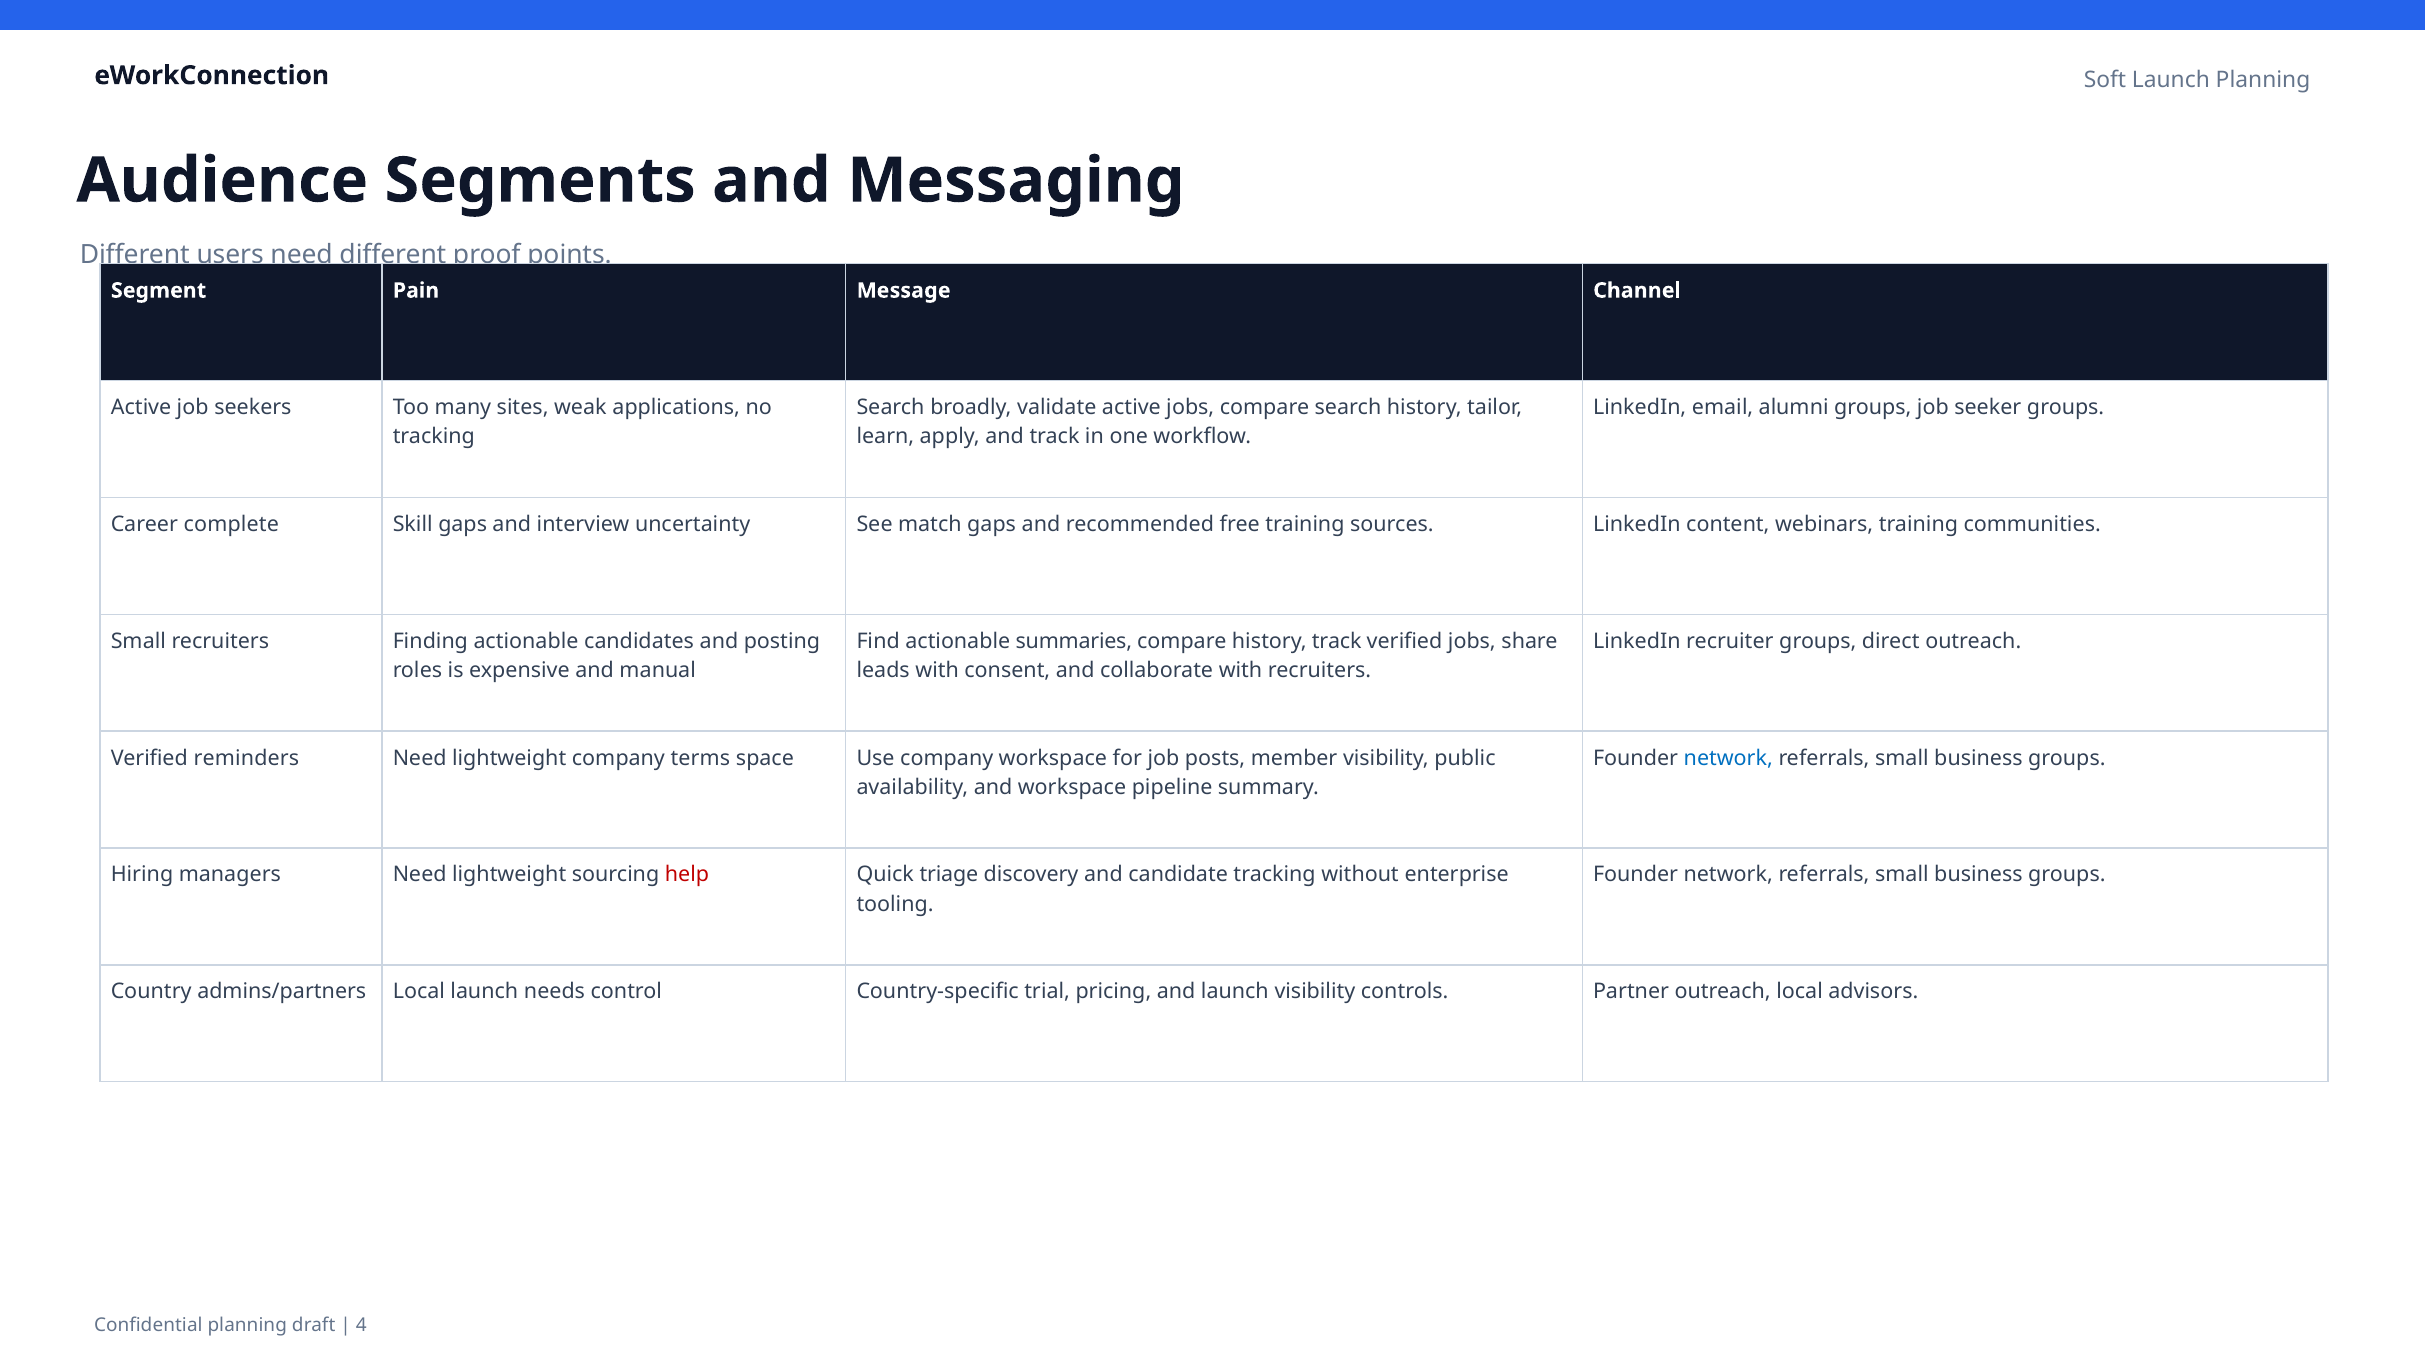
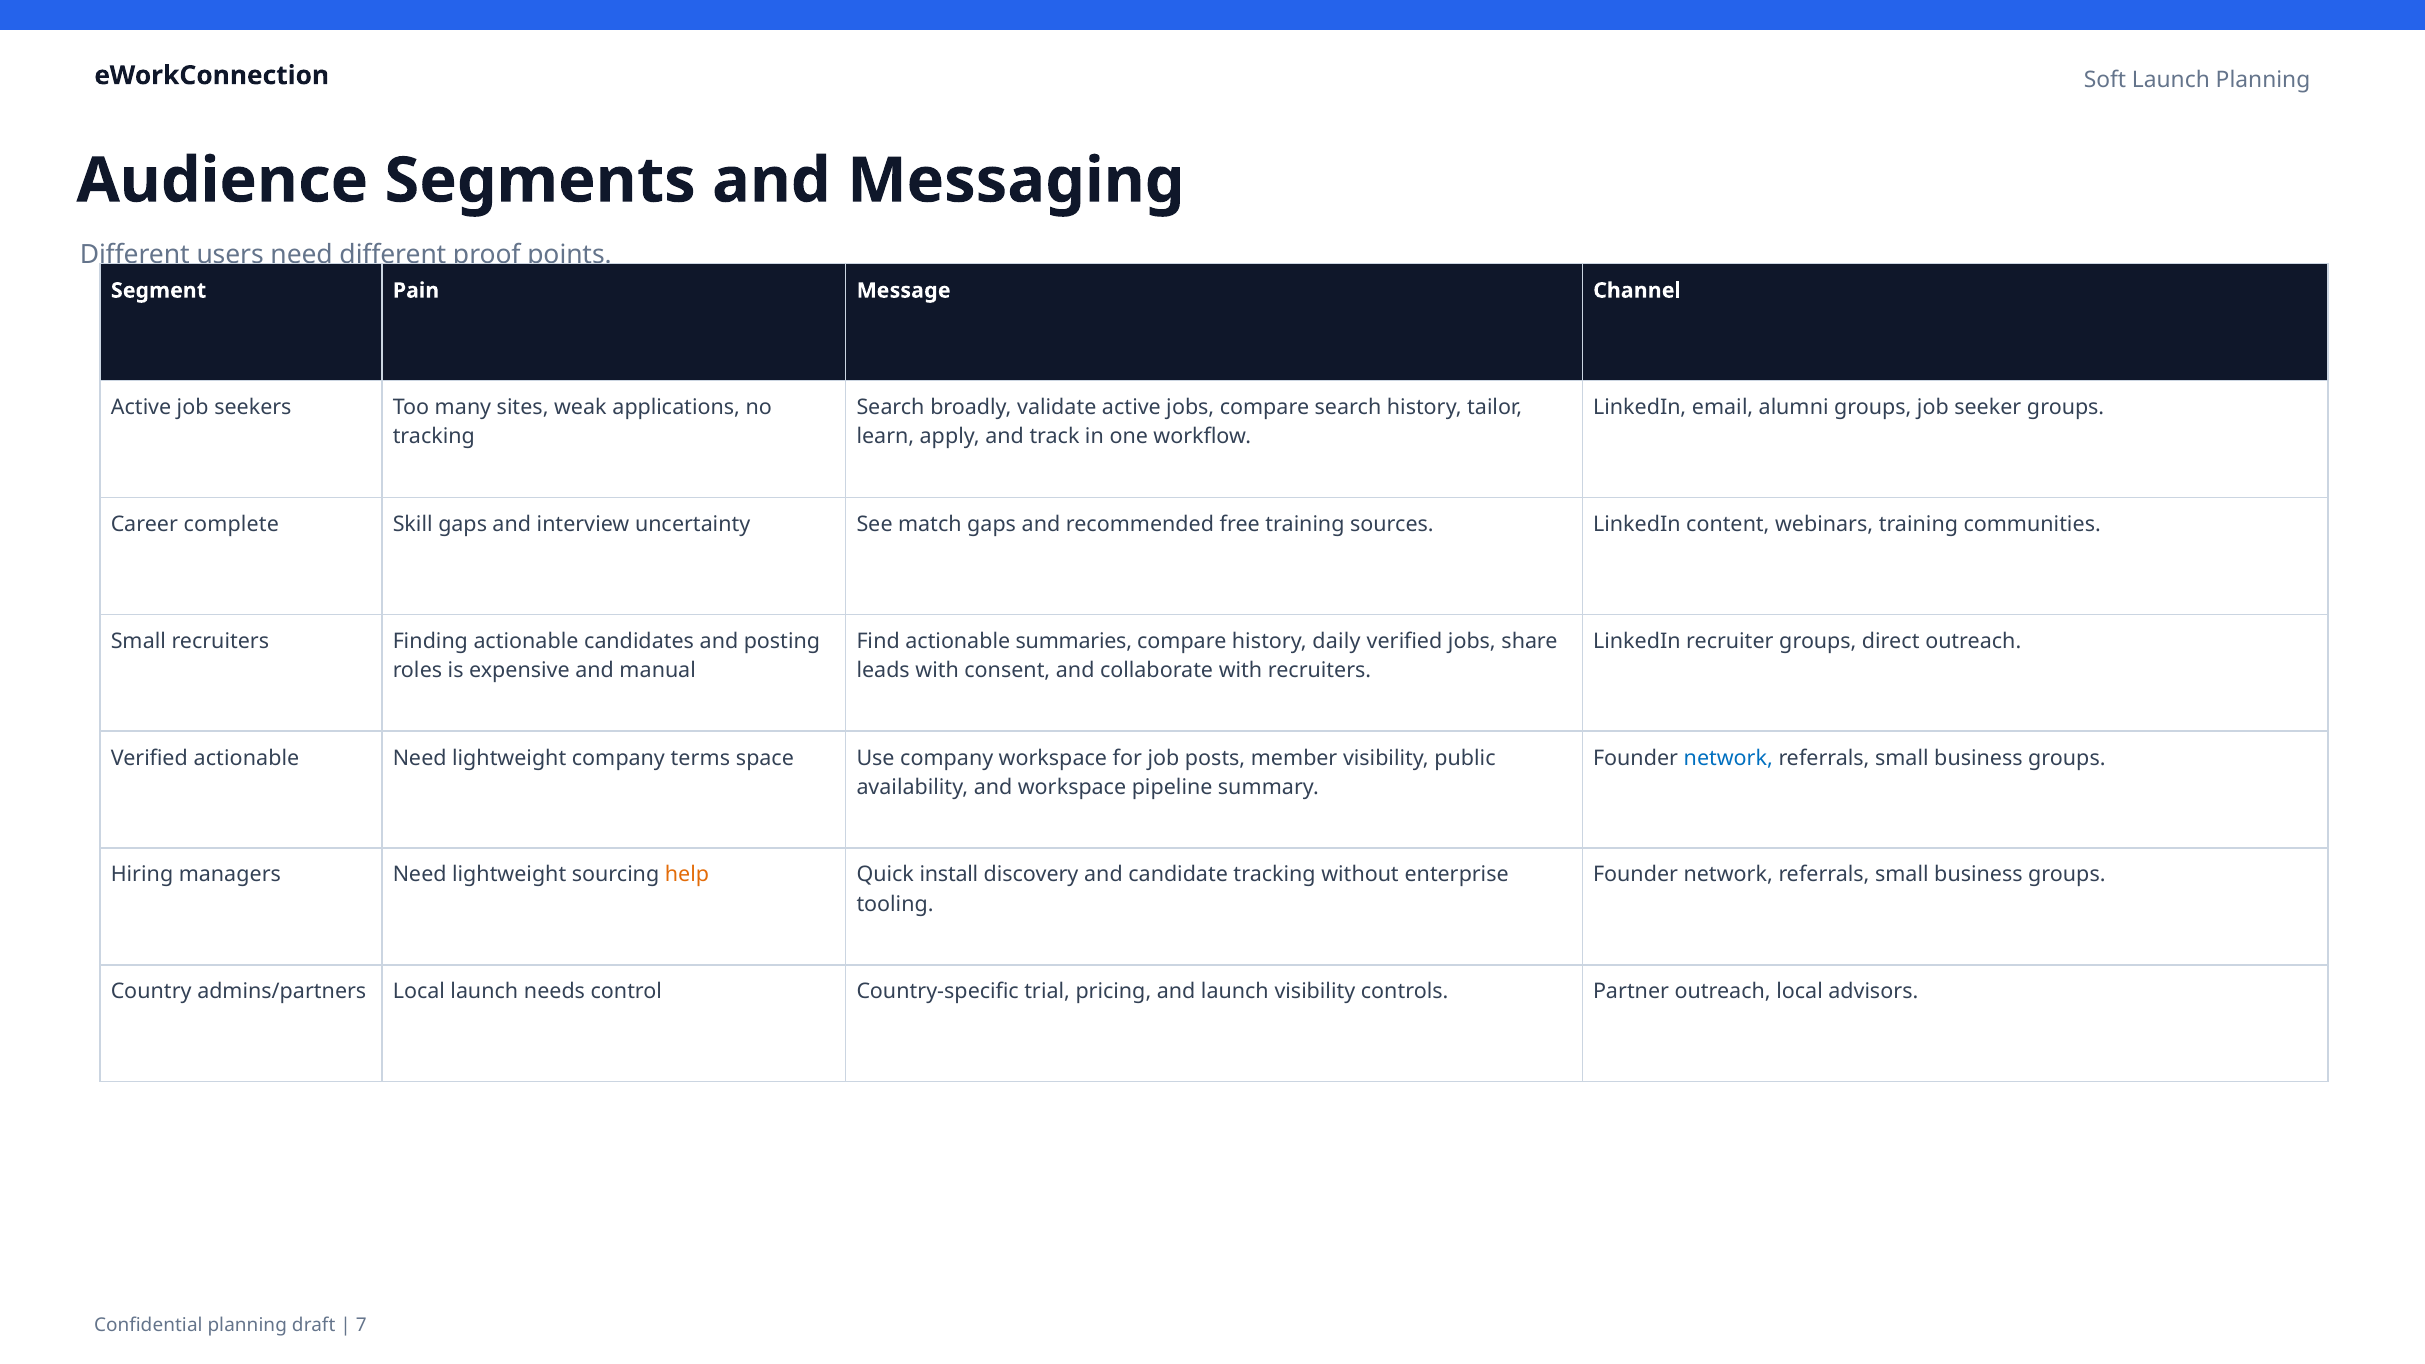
history track: track -> daily
Verified reminders: reminders -> actionable
help colour: red -> orange
triage: triage -> install
4: 4 -> 7
